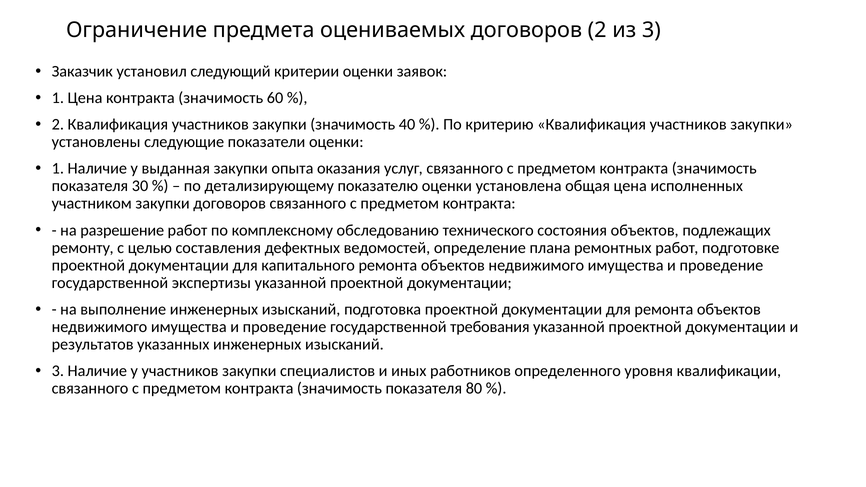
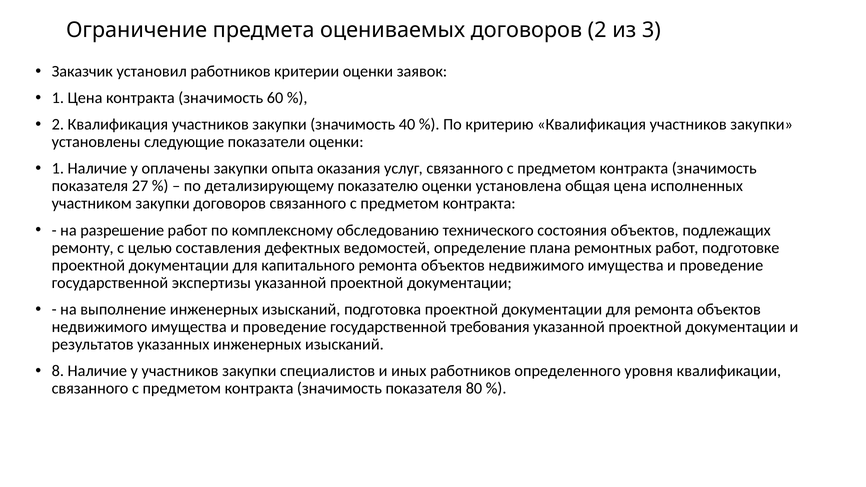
установил следующий: следующий -> работников
выданная: выданная -> оплачены
30: 30 -> 27
3 at (58, 371): 3 -> 8
